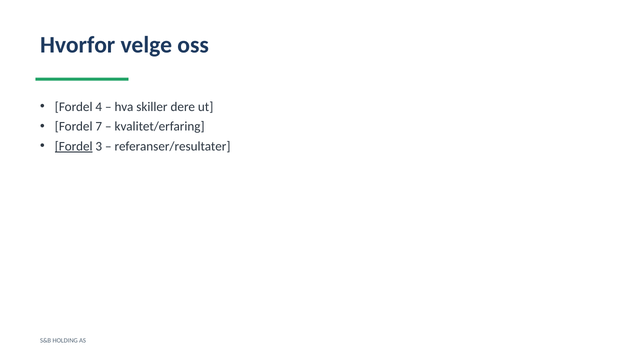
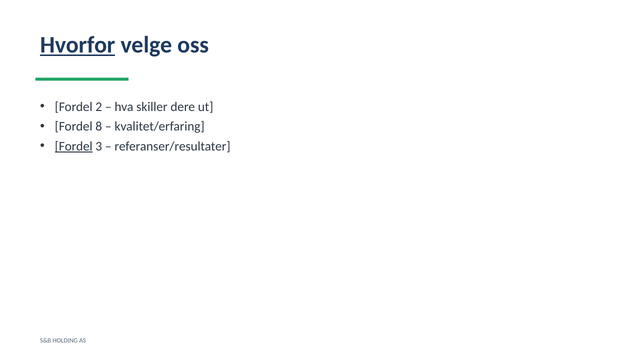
Hvorfor underline: none -> present
4: 4 -> 2
7: 7 -> 8
